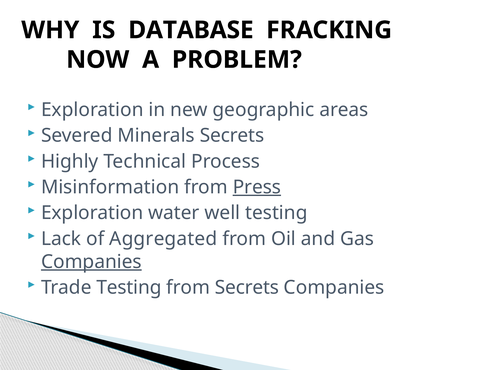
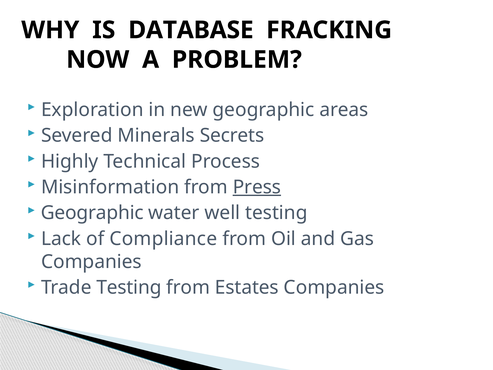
Exploration at (92, 213): Exploration -> Geographic
Aggregated: Aggregated -> Compliance
Companies at (91, 262) underline: present -> none
from Secrets: Secrets -> Estates
